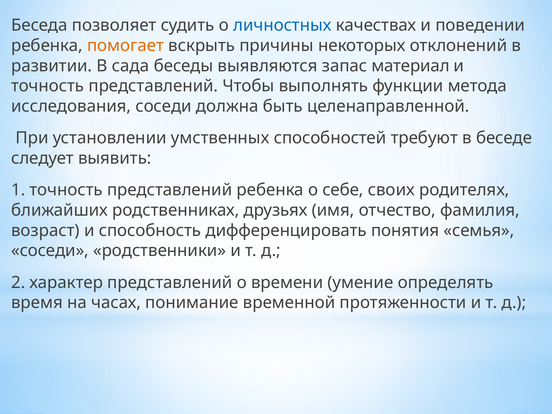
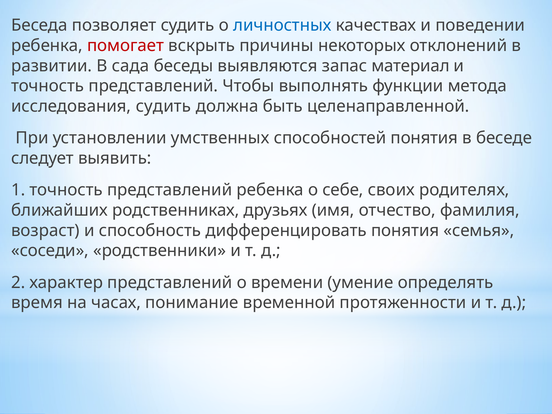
помогает colour: orange -> red
исследования соседи: соседи -> судить
способностей требуют: требуют -> понятия
